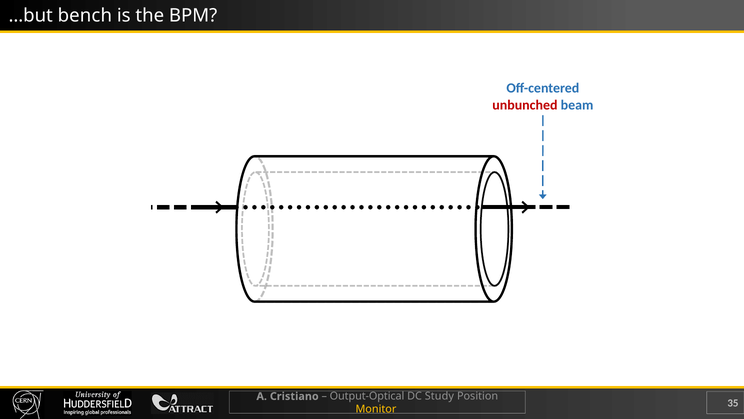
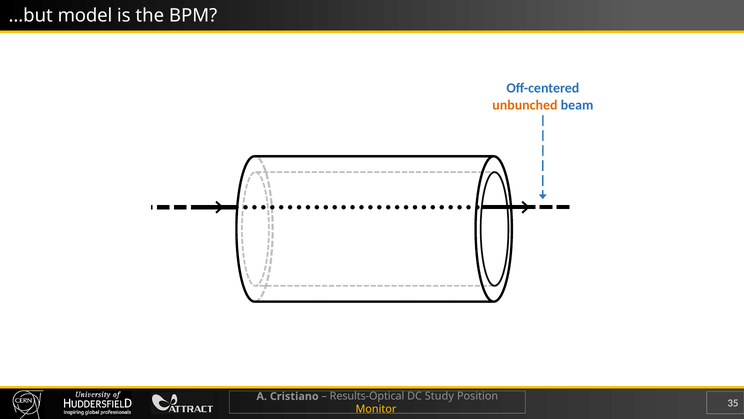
bench: bench -> model
unbunched colour: red -> orange
Output-Optical: Output-Optical -> Results-Optical
